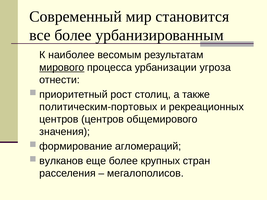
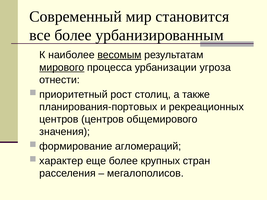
весомым underline: none -> present
политическим-портовых: политическим-портовых -> планирования-портовых
вулканов: вулканов -> характер
